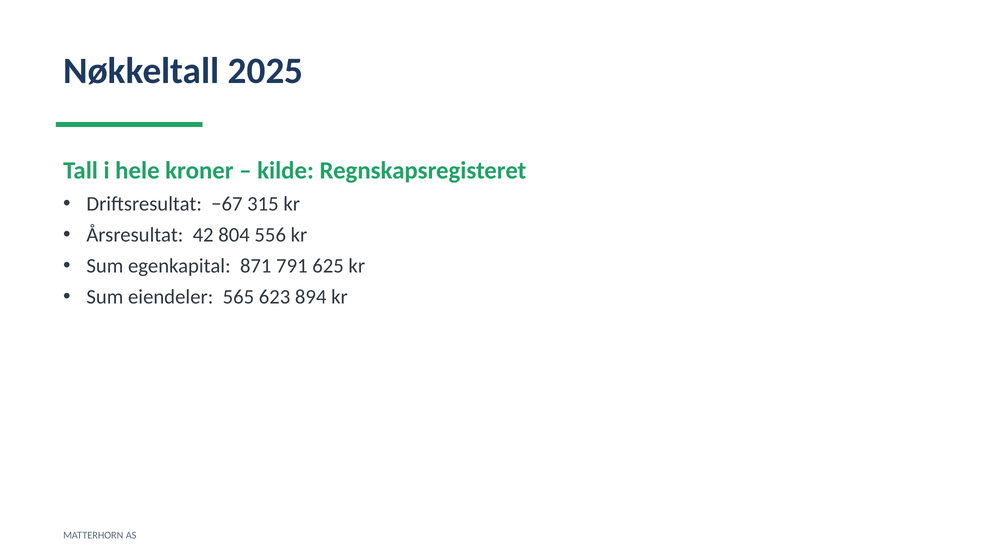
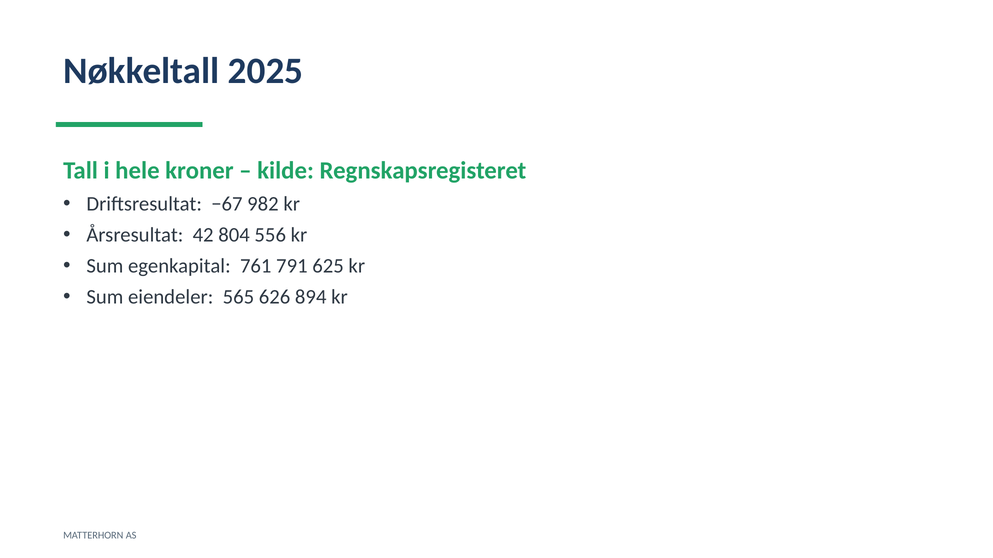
315: 315 -> 982
871: 871 -> 761
623: 623 -> 626
